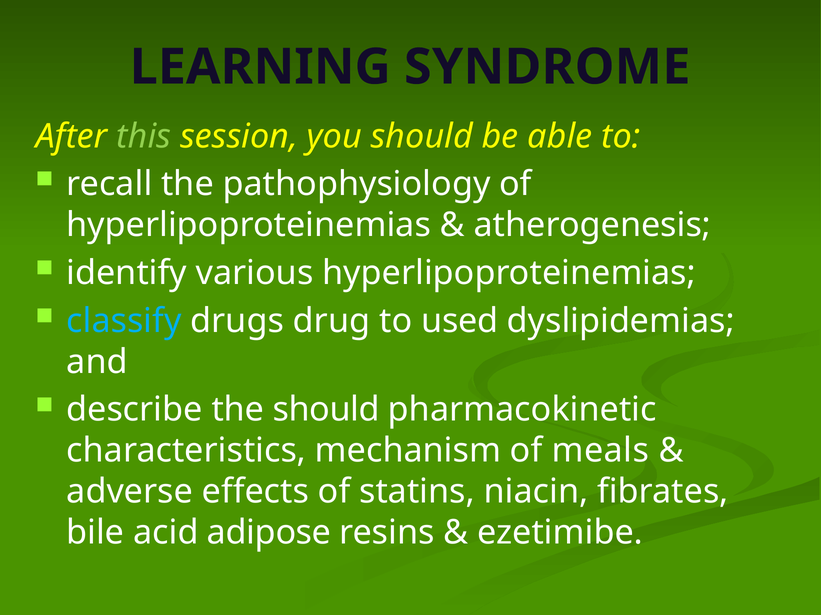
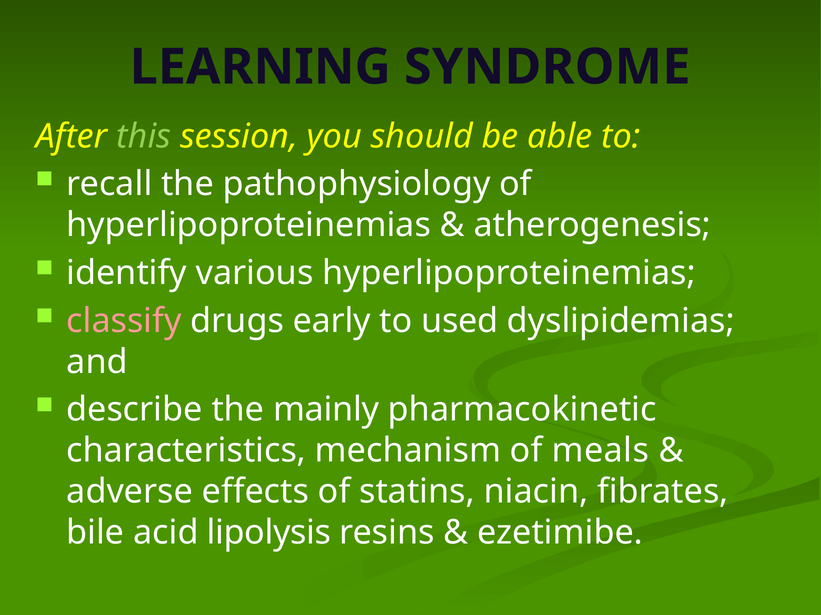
classify colour: light blue -> pink
drug: drug -> early
the should: should -> mainly
adipose: adipose -> lipolysis
